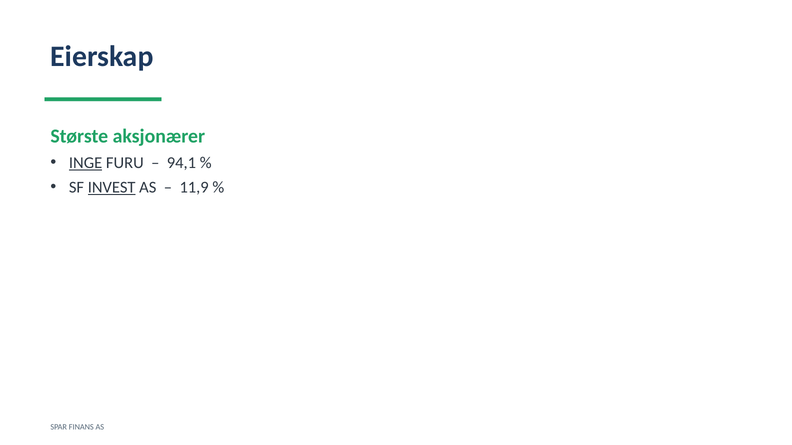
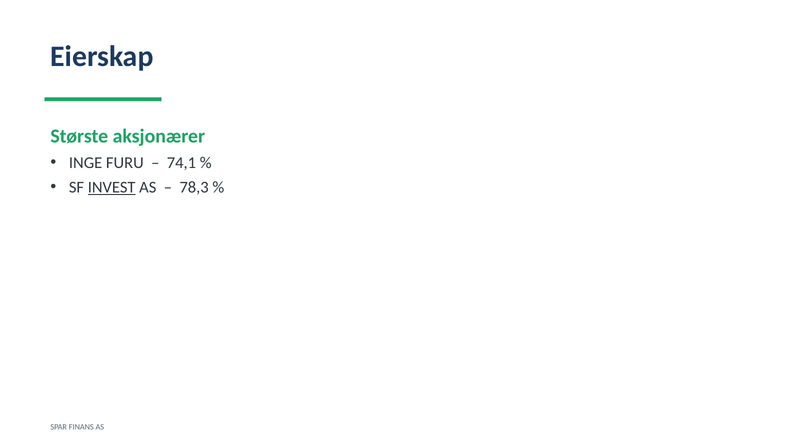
INGE underline: present -> none
94,1: 94,1 -> 74,1
11,9: 11,9 -> 78,3
